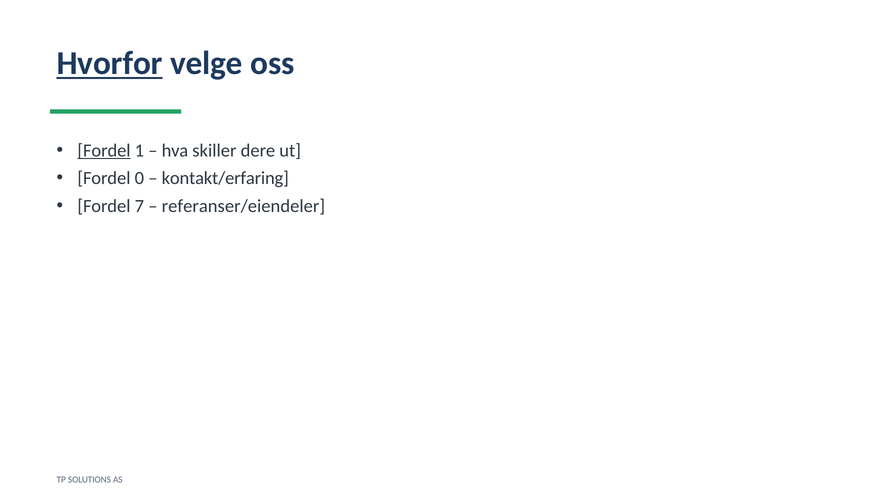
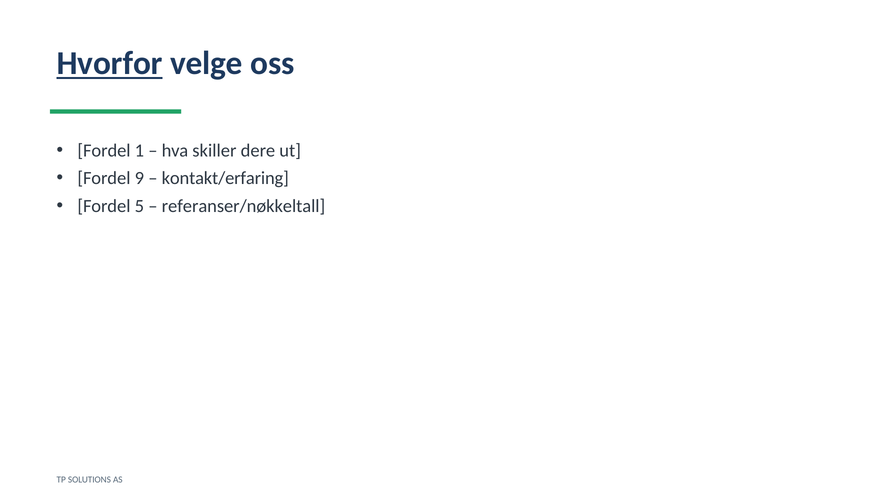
Fordel at (104, 151) underline: present -> none
0: 0 -> 9
7: 7 -> 5
referanser/eiendeler: referanser/eiendeler -> referanser/nøkkeltall
